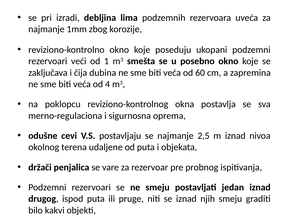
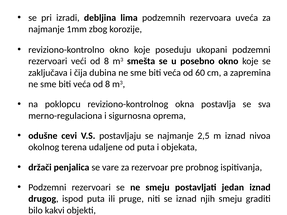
veći od 1: 1 -> 8
veća od 4: 4 -> 8
